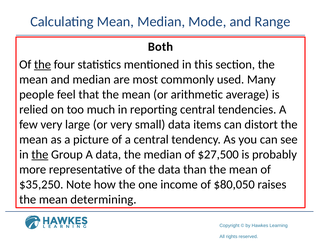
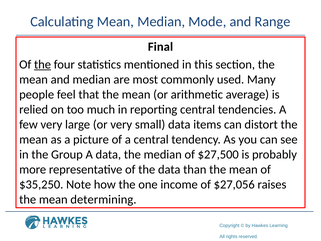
Both: Both -> Final
the at (40, 154) underline: present -> none
$80,050: $80,050 -> $27,056
